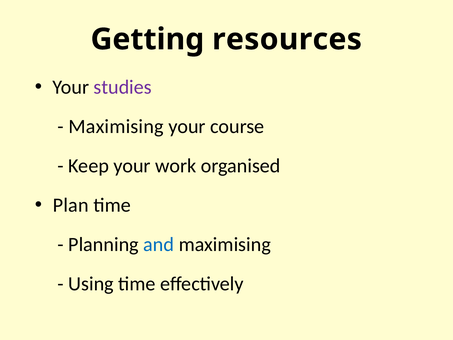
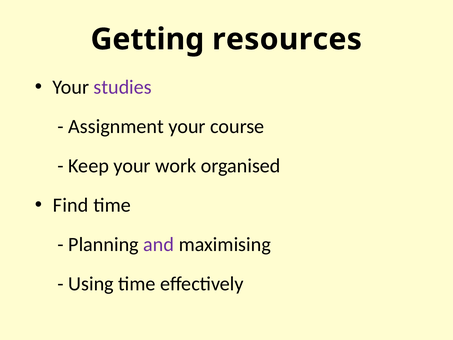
Maximising at (116, 127): Maximising -> Assignment
Plan: Plan -> Find
and colour: blue -> purple
